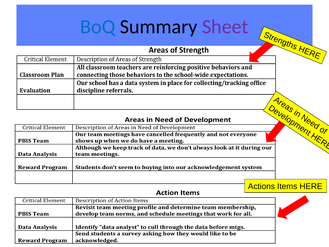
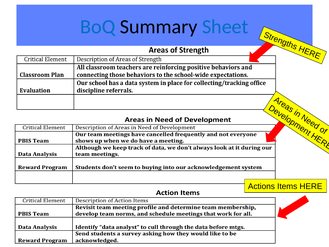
Sheet colour: purple -> blue
